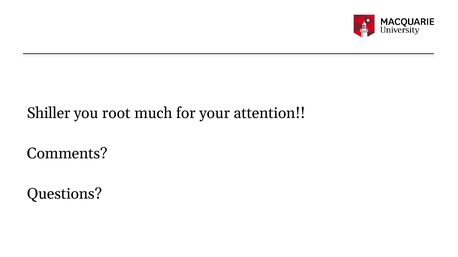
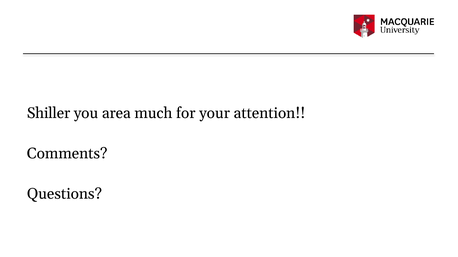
root: root -> area
